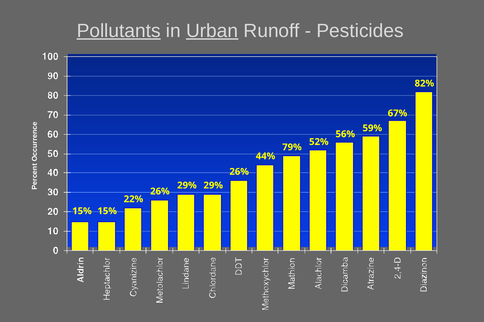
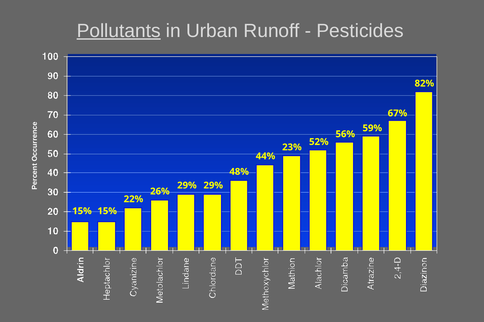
Urban underline: present -> none
79%: 79% -> 23%
26% at (239, 172): 26% -> 48%
